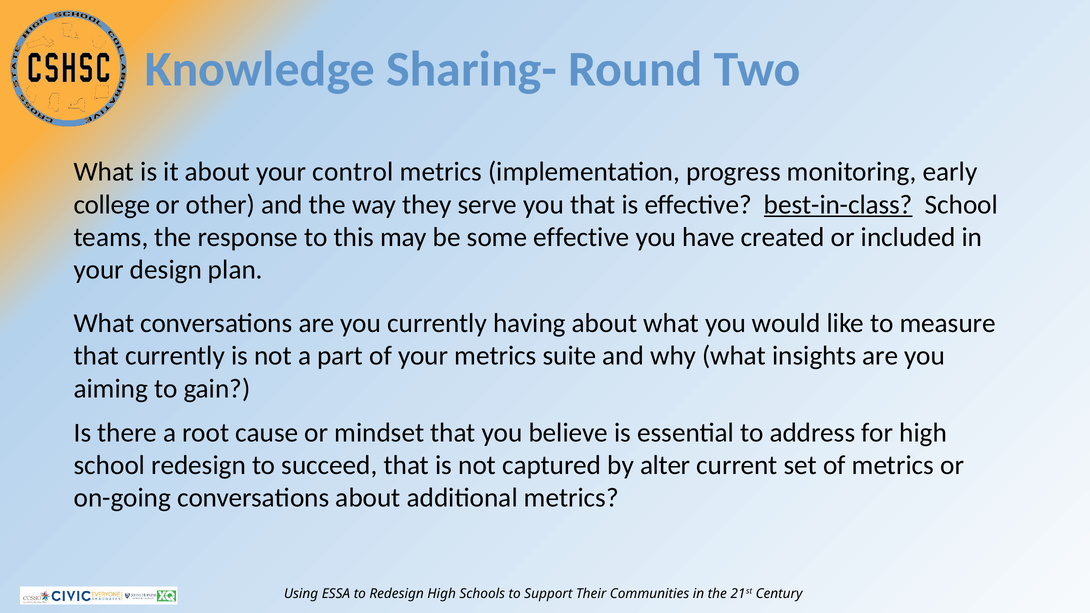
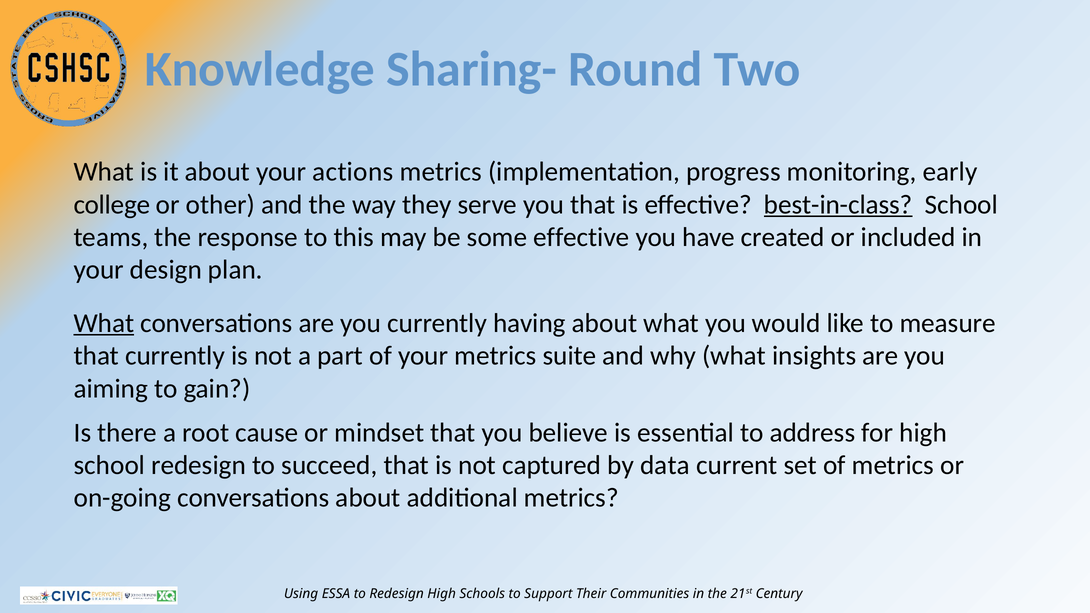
control: control -> actions
What at (104, 323) underline: none -> present
alter: alter -> data
